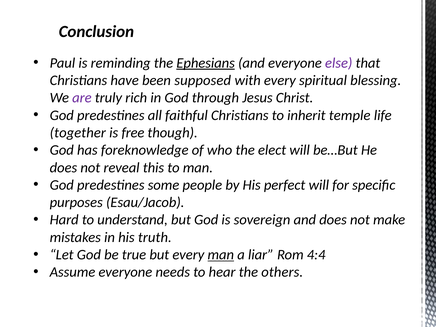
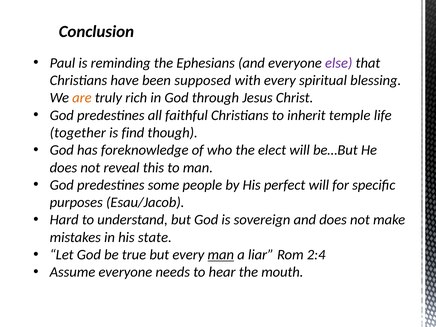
Ephesians underline: present -> none
are colour: purple -> orange
free: free -> find
truth: truth -> state
4:4: 4:4 -> 2:4
others: others -> mouth
